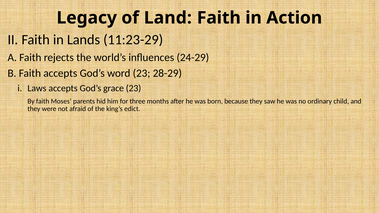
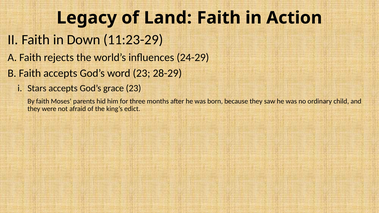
Lands: Lands -> Down
Laws: Laws -> Stars
